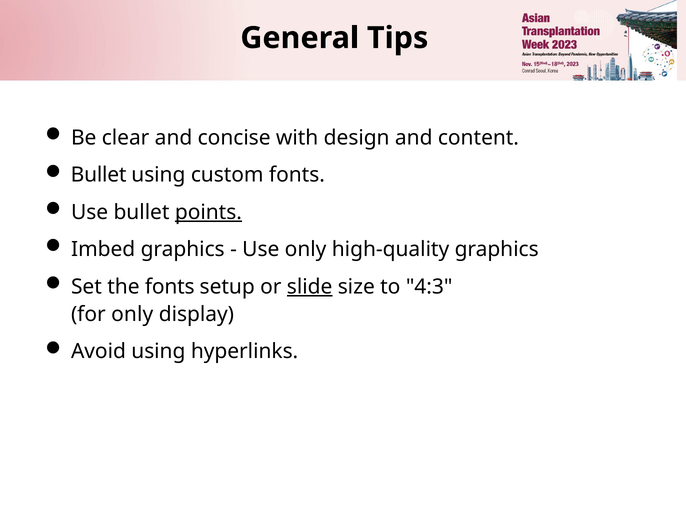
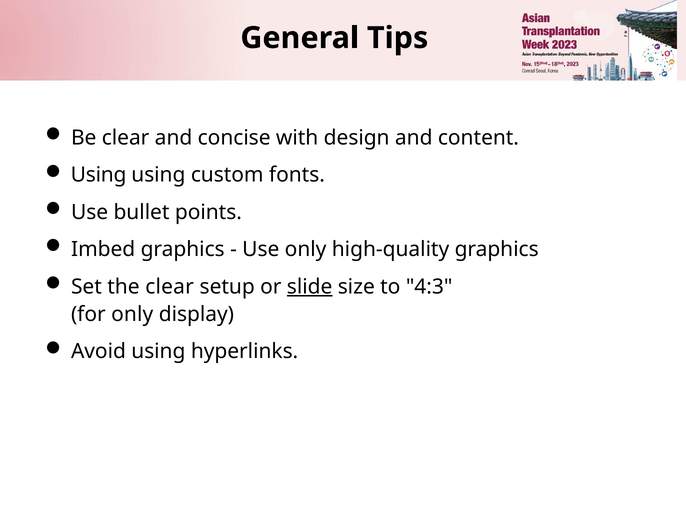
Bullet at (99, 175): Bullet -> Using
points underline: present -> none
the fonts: fonts -> clear
